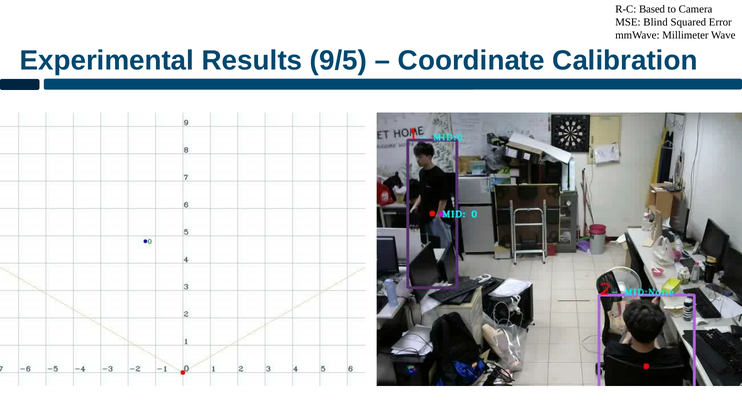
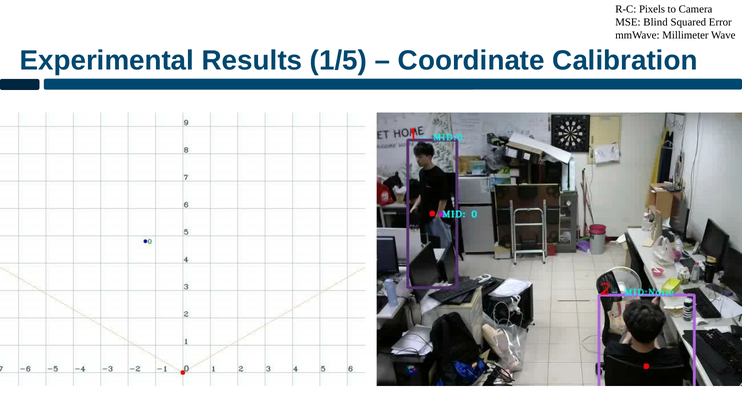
Based: Based -> Pixels
9/5: 9/5 -> 1/5
